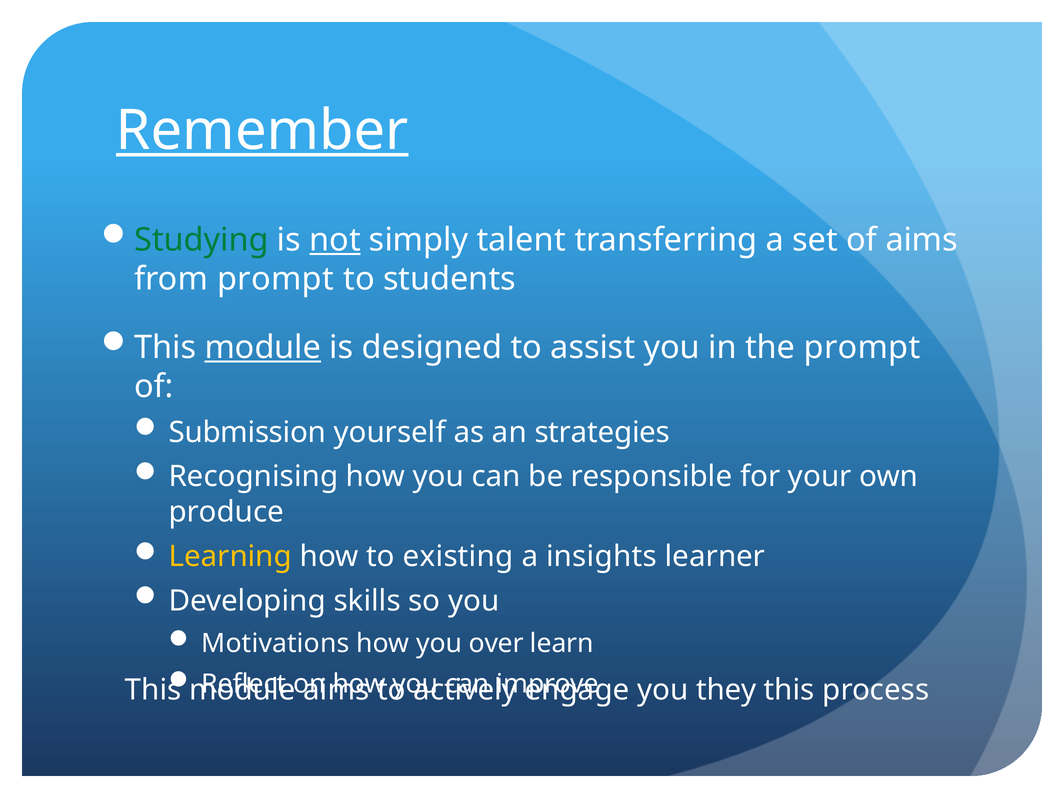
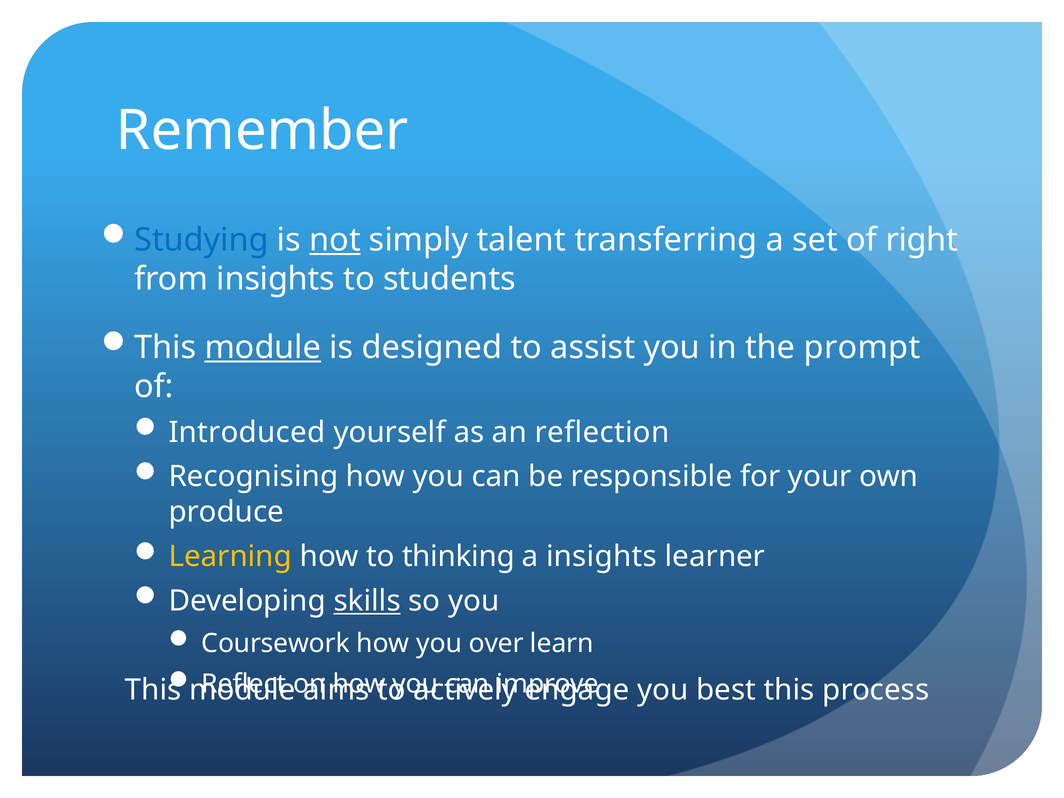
Remember underline: present -> none
Studying colour: green -> blue
of aims: aims -> right
from prompt: prompt -> insights
Submission: Submission -> Introduced
strategies: strategies -> reflection
existing: existing -> thinking
skills underline: none -> present
Motivations: Motivations -> Coursework
they: they -> best
